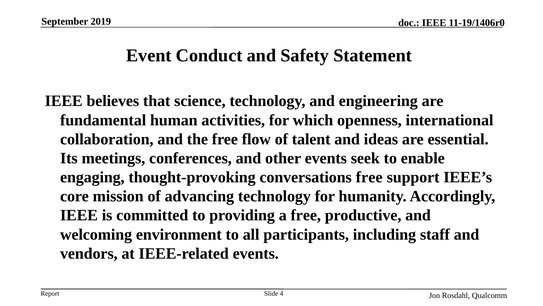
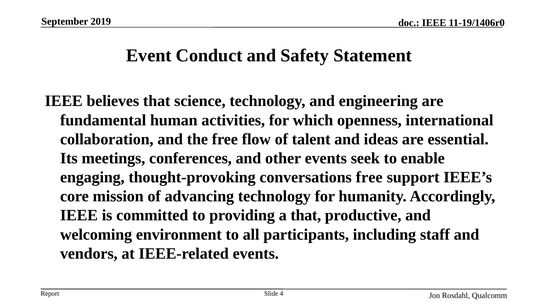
a free: free -> that
